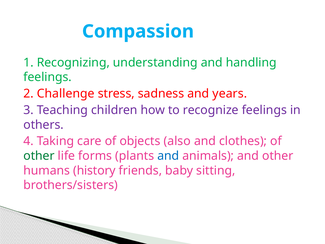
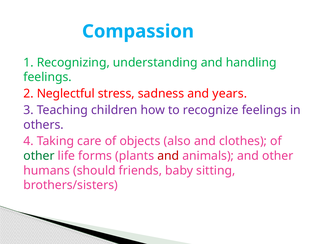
Challenge: Challenge -> Neglectful
and at (168, 156) colour: blue -> red
history: history -> should
